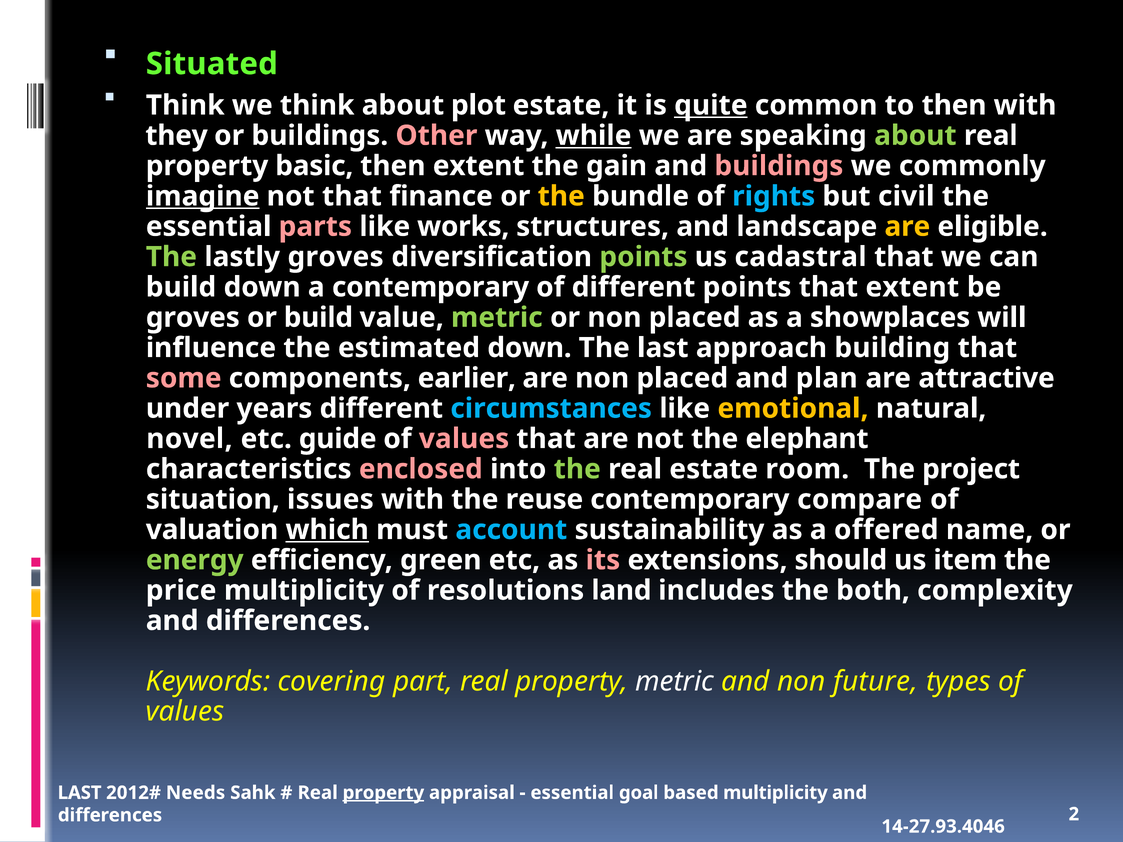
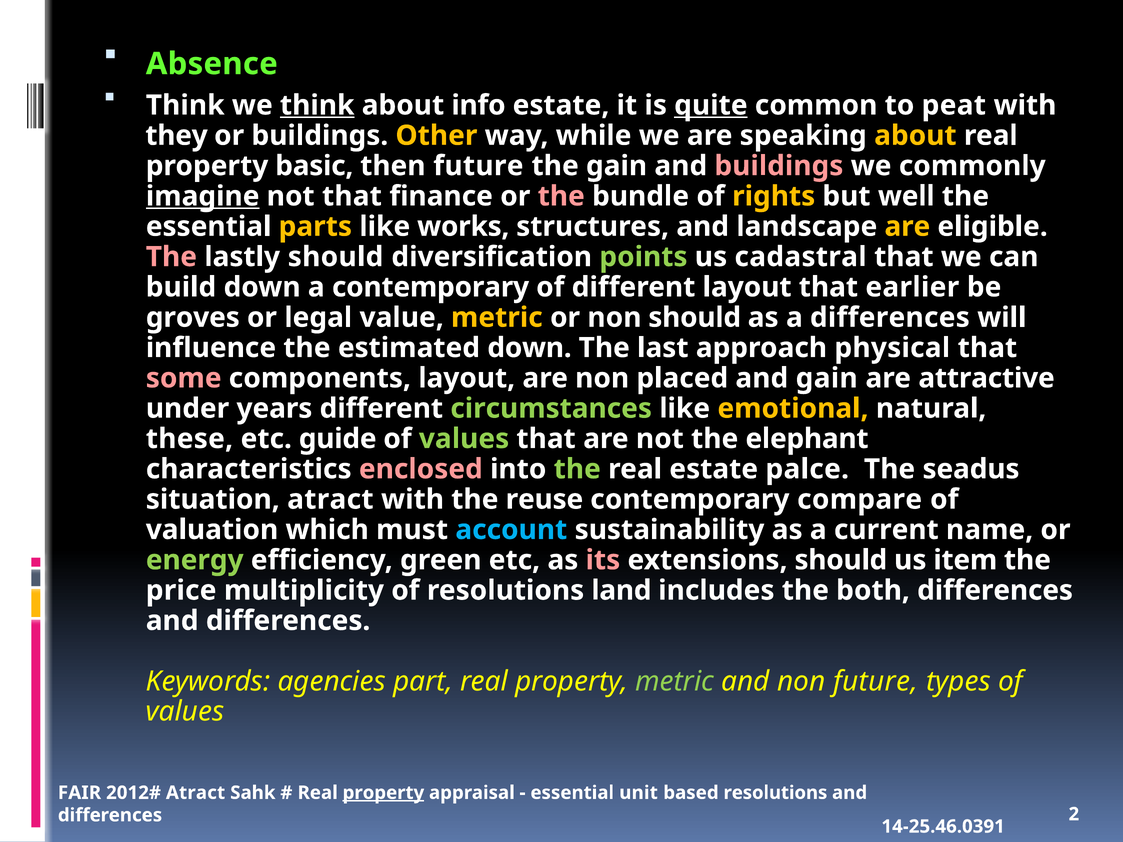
Situated: Situated -> Absence
think at (317, 105) underline: none -> present
plot: plot -> info
to then: then -> peat
Other colour: pink -> yellow
while underline: present -> none
about at (915, 136) colour: light green -> yellow
then extent: extent -> future
the at (561, 196) colour: yellow -> pink
rights colour: light blue -> yellow
civil: civil -> well
parts colour: pink -> yellow
The at (171, 257) colour: light green -> pink
lastly groves: groves -> should
different points: points -> layout
that extent: extent -> earlier
or build: build -> legal
metric at (497, 318) colour: light green -> yellow
or non placed: placed -> should
a showplaces: showplaces -> differences
building: building -> physical
components earlier: earlier -> layout
and plan: plan -> gain
circumstances colour: light blue -> light green
novel: novel -> these
values at (464, 439) colour: pink -> light green
room: room -> palce
project: project -> seadus
situation issues: issues -> atract
which underline: present -> none
offered: offered -> current
both complexity: complexity -> differences
covering: covering -> agencies
metric at (675, 682) colour: white -> light green
LAST at (80, 793): LAST -> FAIR
Needs at (196, 793): Needs -> Atract
goal: goal -> unit
based multiplicity: multiplicity -> resolutions
14-27.93.4046: 14-27.93.4046 -> 14-25.46.0391
